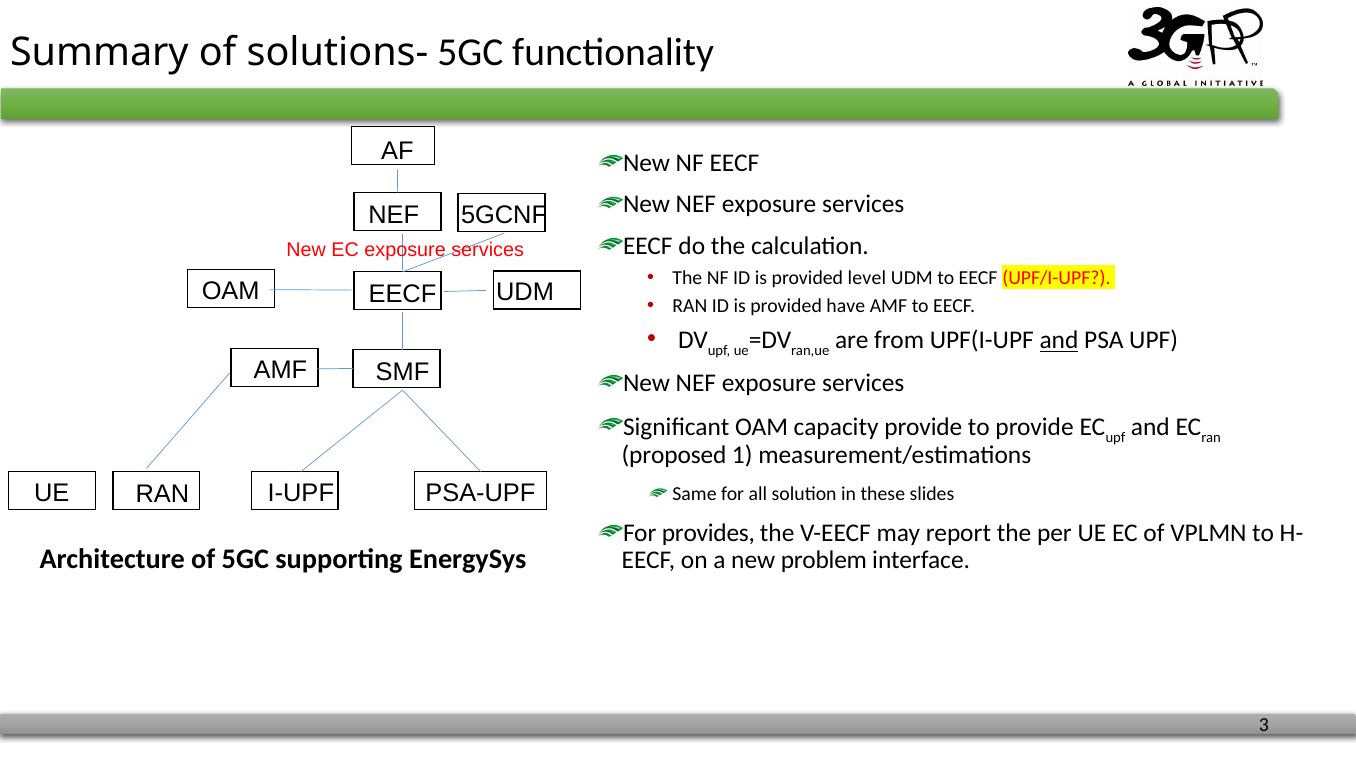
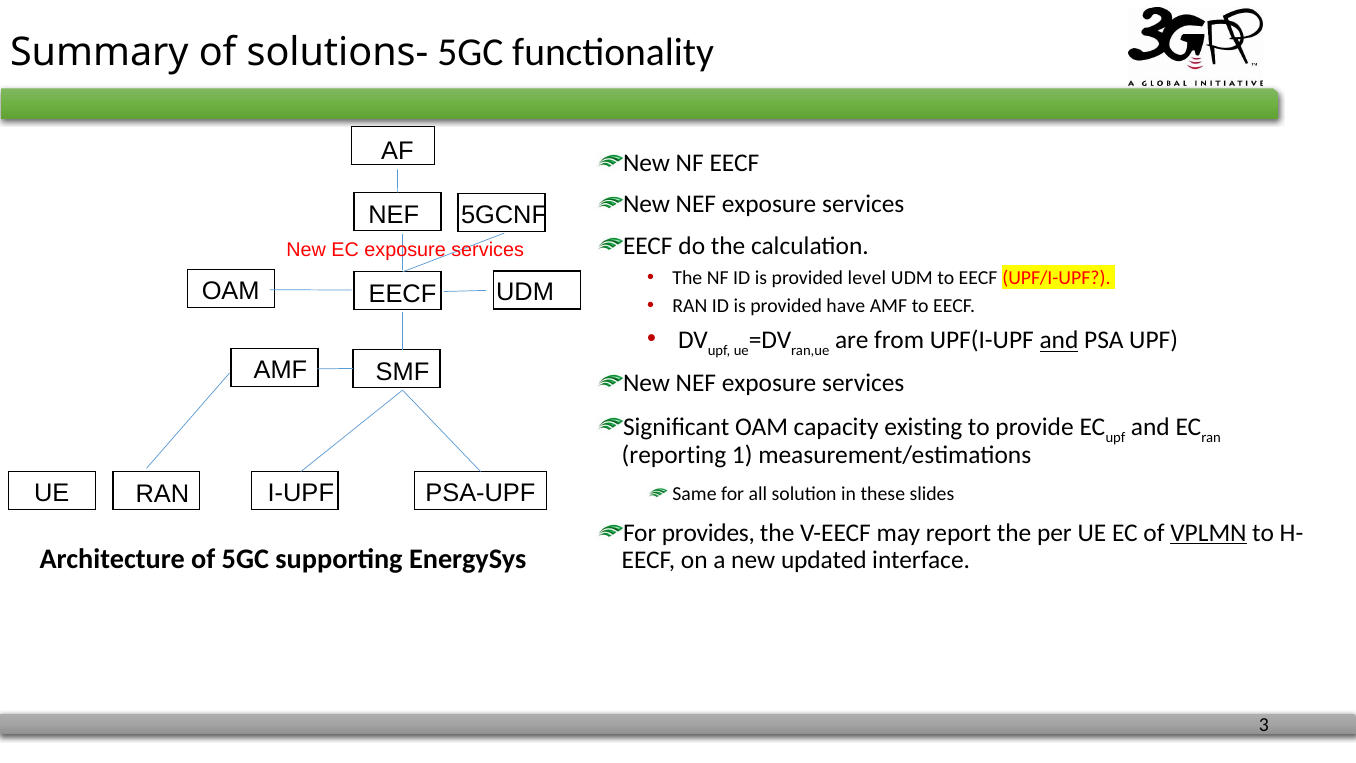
capacity provide: provide -> existing
proposed: proposed -> reporting
VPLMN underline: none -> present
problem: problem -> updated
